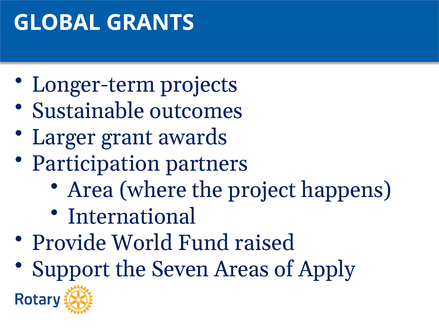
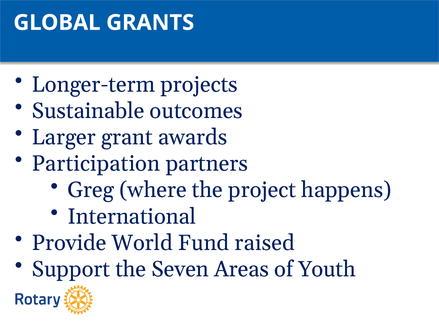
Area: Area -> Greg
Apply: Apply -> Youth
